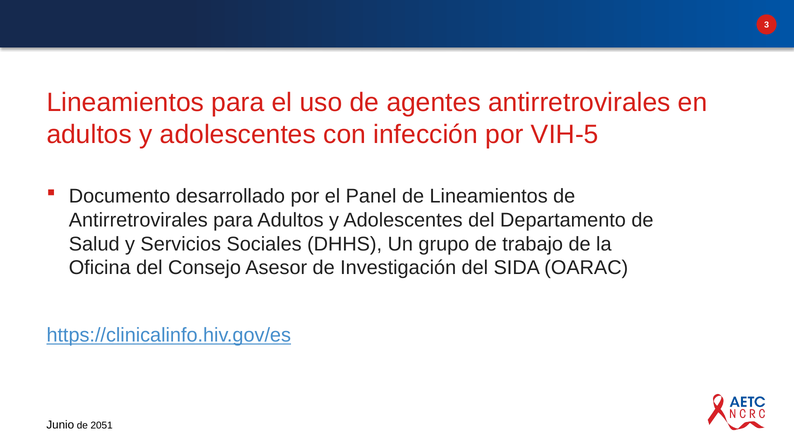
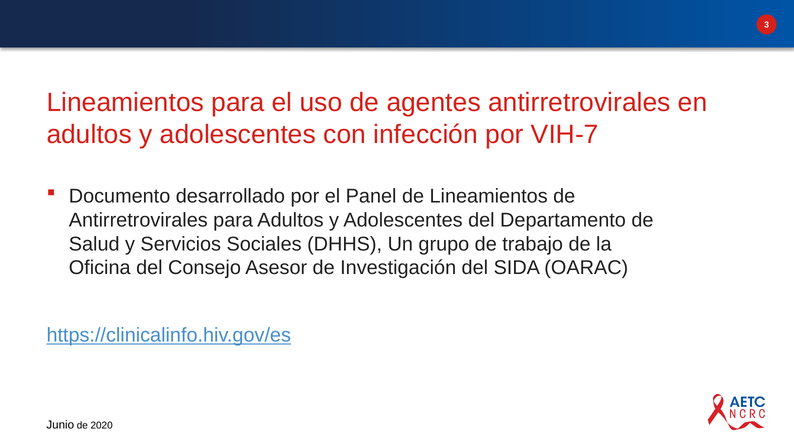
VIH-5: VIH-5 -> VIH-7
2051: 2051 -> 2020
